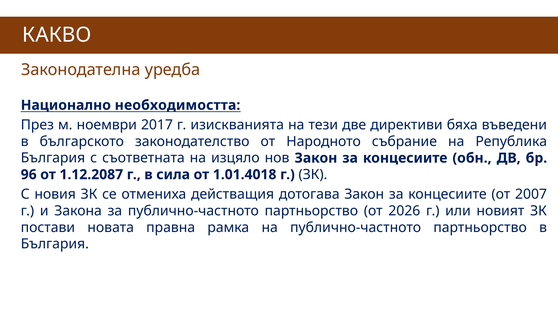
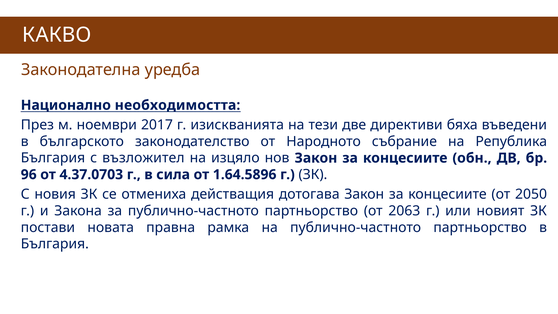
съответната: съответната -> възложител
1.12.2087: 1.12.2087 -> 4.37.0703
1.01.4018: 1.01.4018 -> 1.64.5896
2007: 2007 -> 2050
2026: 2026 -> 2063
